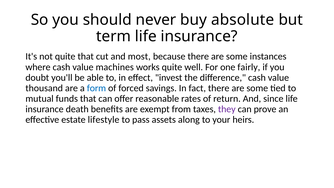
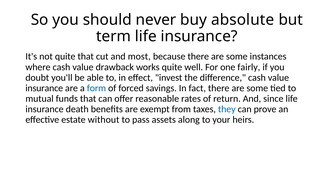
machines: machines -> drawback
thousand at (44, 88): thousand -> insurance
they colour: purple -> blue
lifestyle: lifestyle -> without
